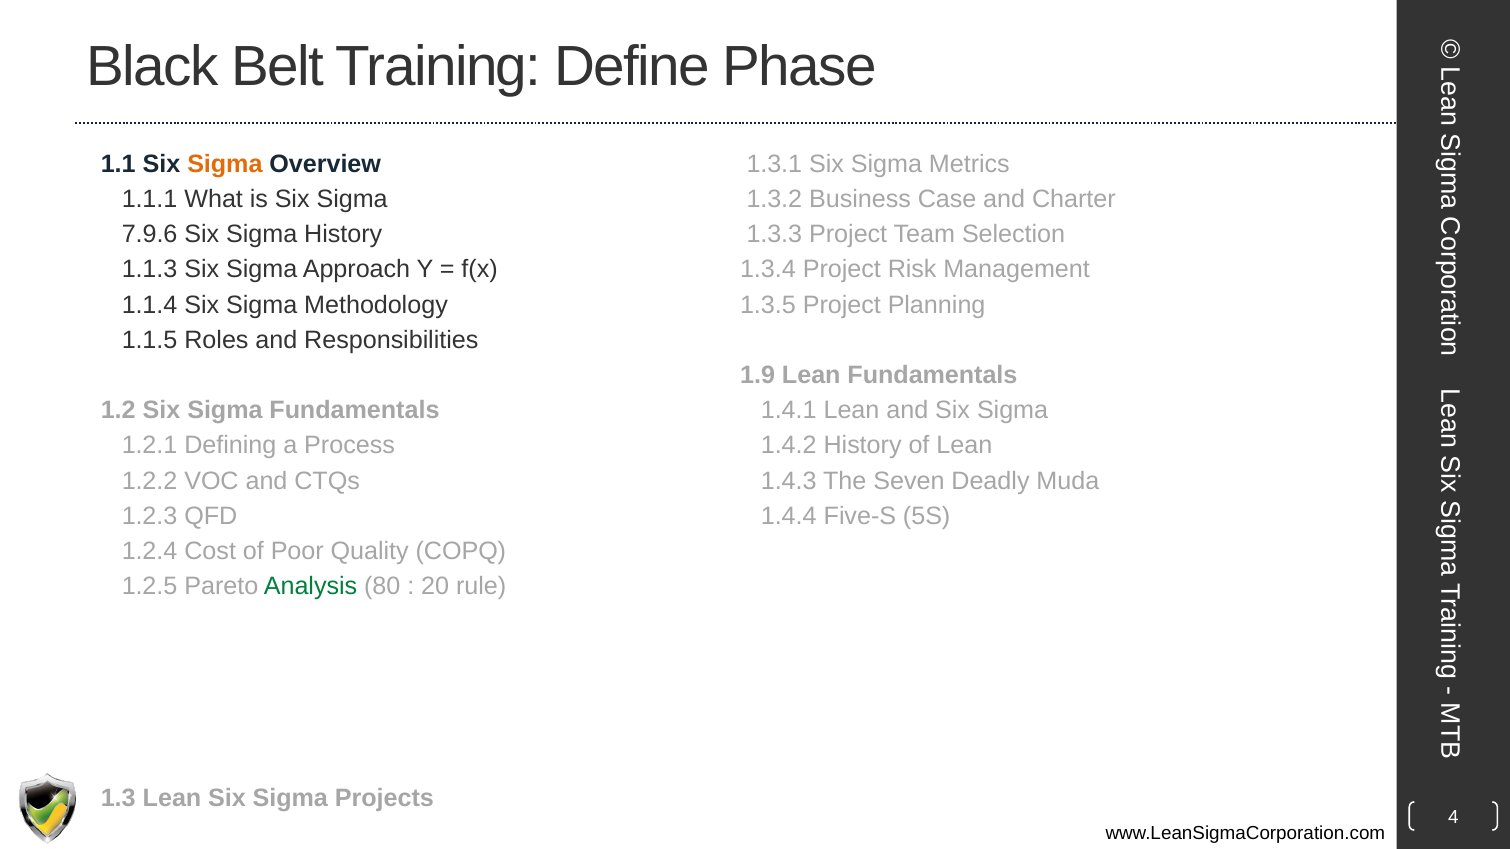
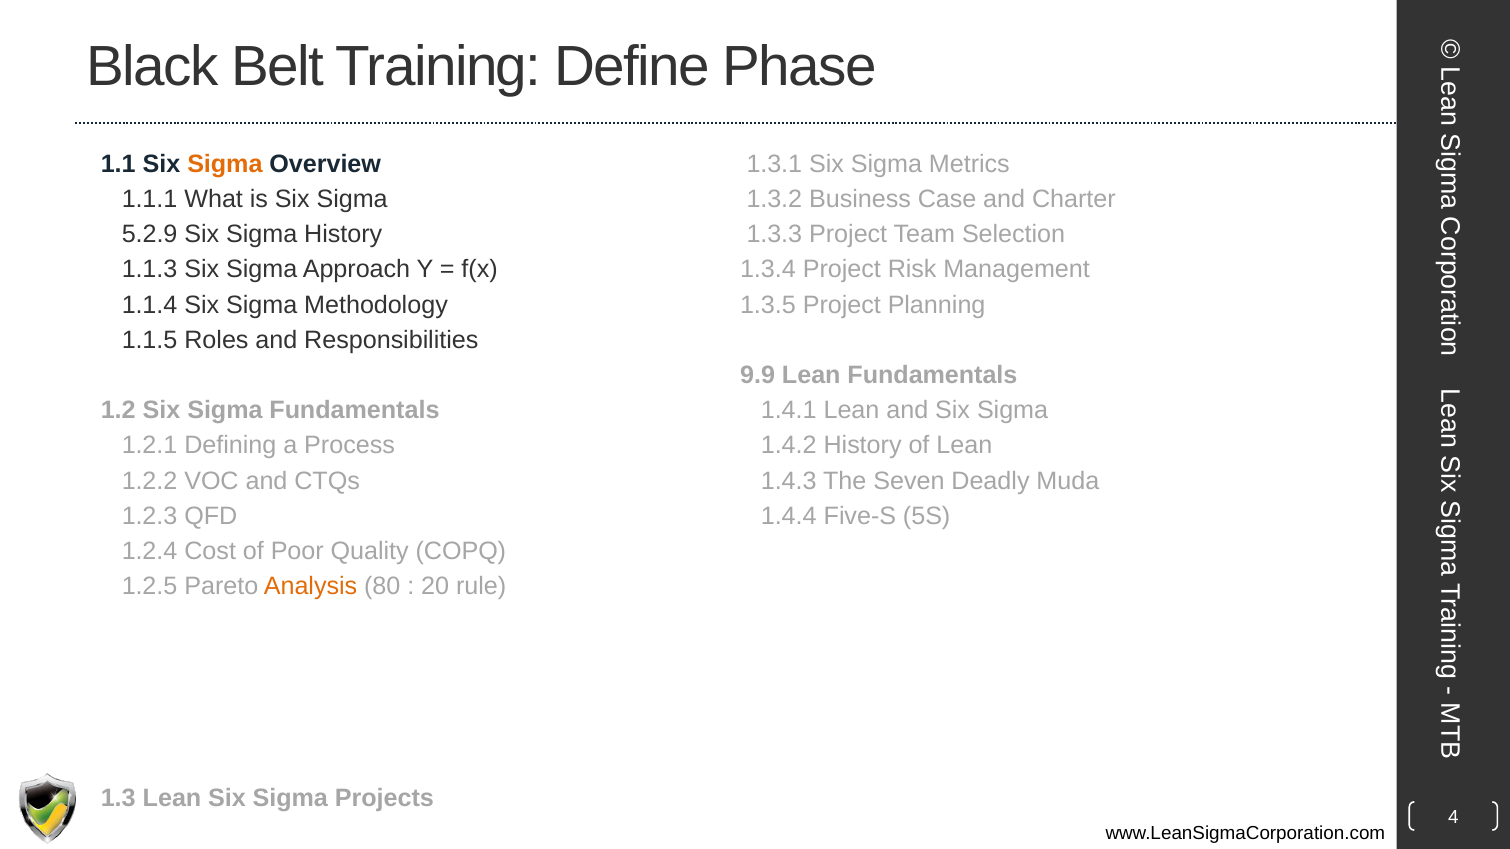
7.9.6: 7.9.6 -> 5.2.9
1.9: 1.9 -> 9.9
Analysis colour: green -> orange
